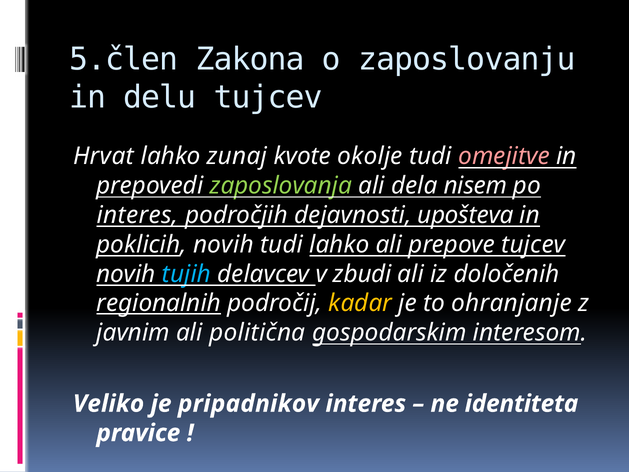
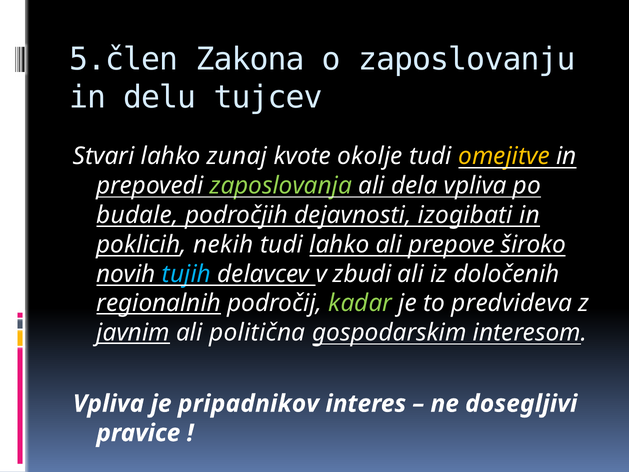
Hrvat: Hrvat -> Stvari
omejitve colour: pink -> yellow
dela nisem: nisem -> vpliva
interes at (137, 215): interes -> budale
upošteva: upošteva -> izogibati
poklicih novih: novih -> nekih
prepove tujcev: tujcev -> široko
kadar colour: yellow -> light green
ohranjanje: ohranjanje -> predvideva
javnim underline: none -> present
Veliko at (108, 404): Veliko -> Vpliva
identiteta: identiteta -> dosegljivi
